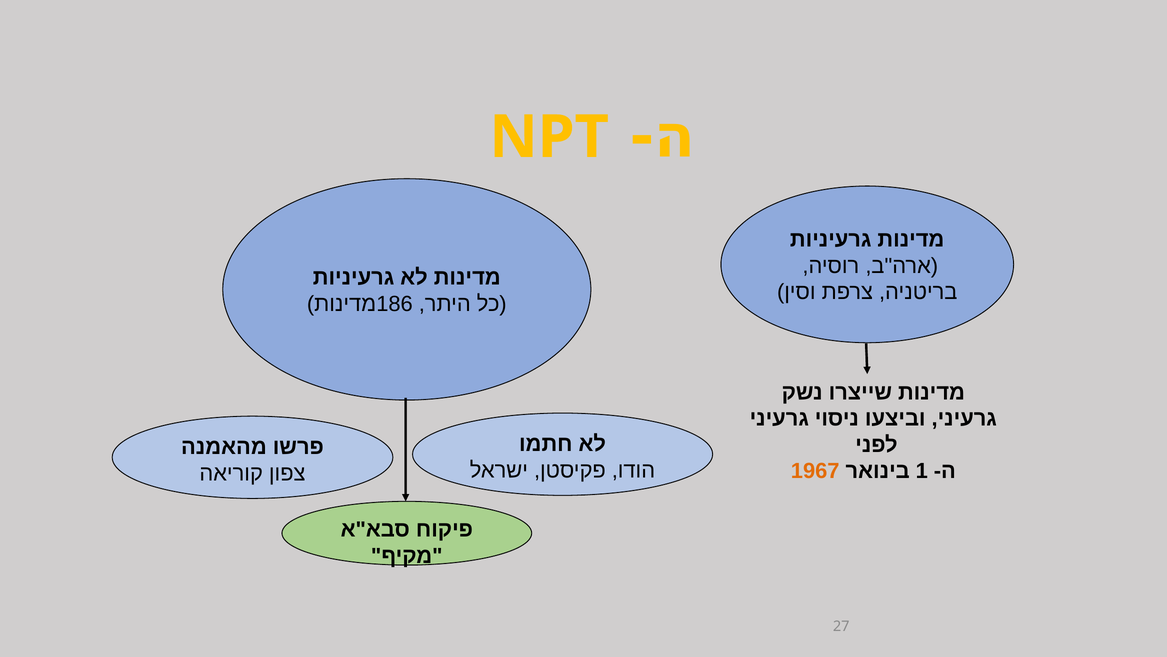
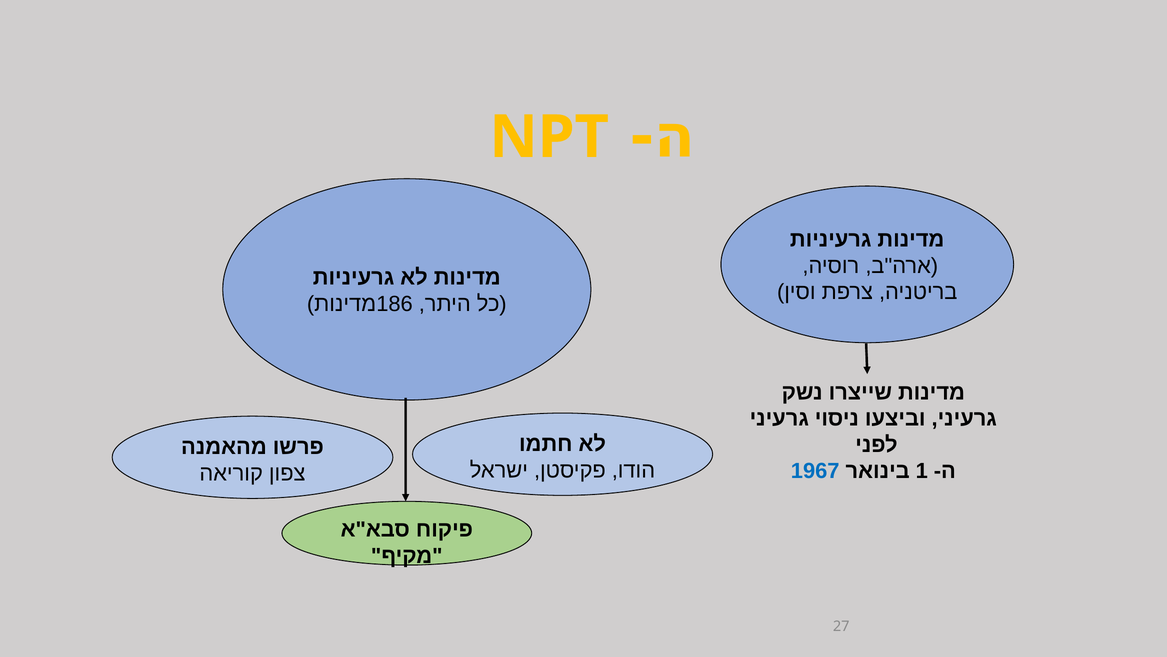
1967 colour: orange -> blue
